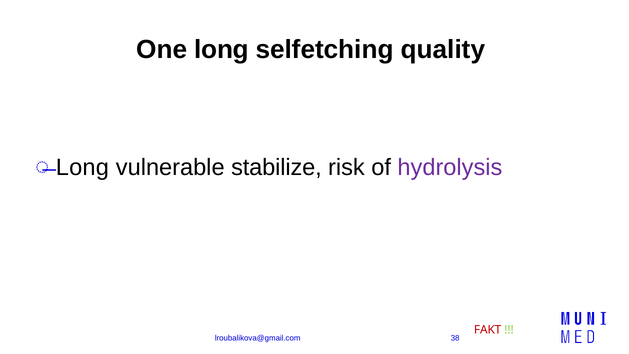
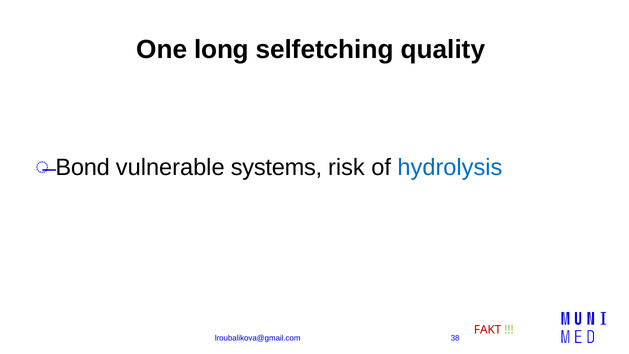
Long at (82, 168): Long -> Bond
stabilize: stabilize -> systems
hydrolysis colour: purple -> blue
